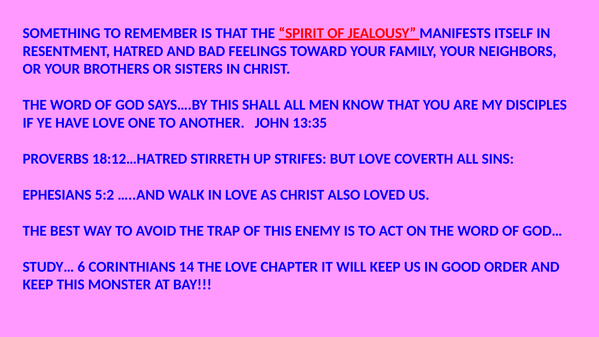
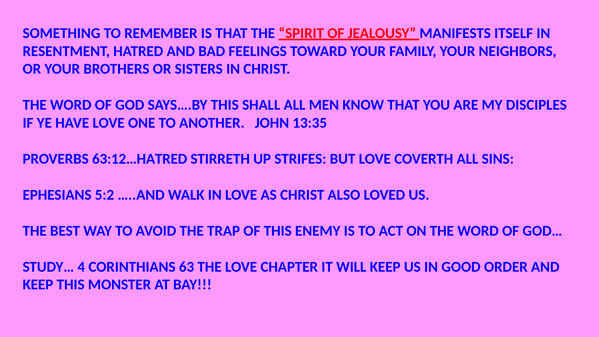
18:12…HATRED: 18:12…HATRED -> 63:12…HATRED
6: 6 -> 4
14: 14 -> 63
